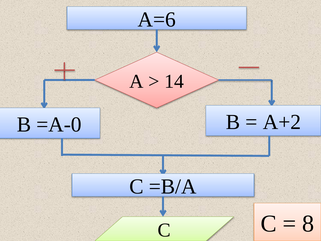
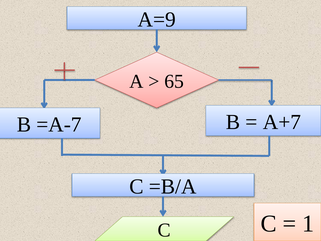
А=6: А=6 -> А=9
14: 14 -> 65
=А-0: =А-0 -> =А-7
А+2: А+2 -> А+7
8: 8 -> 1
